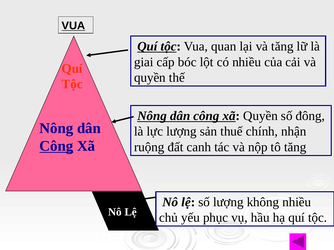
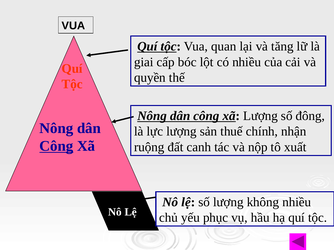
VUA at (73, 26) underline: present -> none
xã Quyền: Quyền -> Lượng
tô tăng: tăng -> xuất
